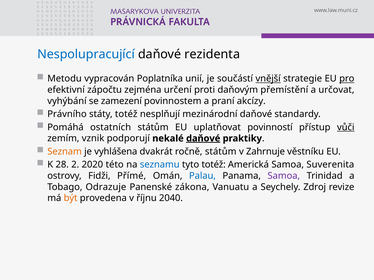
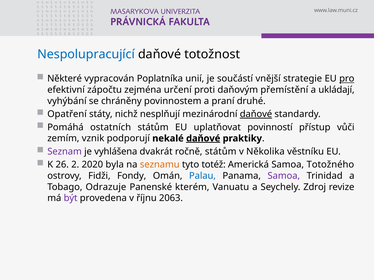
rezidenta: rezidenta -> totožnost
Metodu: Metodu -> Některé
vnější underline: present -> none
určovat: určovat -> ukládají
zamezení: zamezení -> chráněny
akcízy: akcízy -> druhé
Právního: Právního -> Opatření
státy totéž: totéž -> nichž
daňové at (256, 114) underline: none -> present
vůči underline: present -> none
Seznam colour: orange -> purple
Zahrnuje: Zahrnuje -> Několika
28: 28 -> 26
této: této -> byla
seznamu colour: blue -> orange
Suverenita: Suverenita -> Totožného
Přímé: Přímé -> Fondy
zákona: zákona -> kterém
být colour: orange -> purple
2040: 2040 -> 2063
